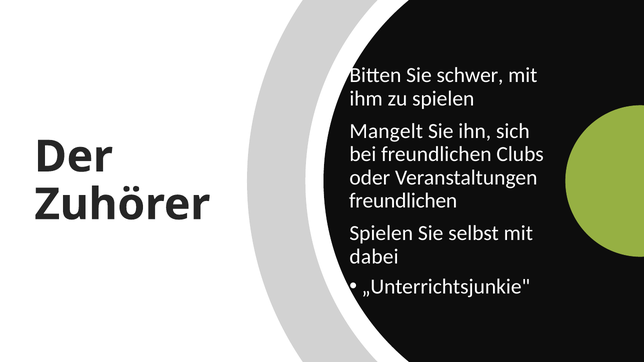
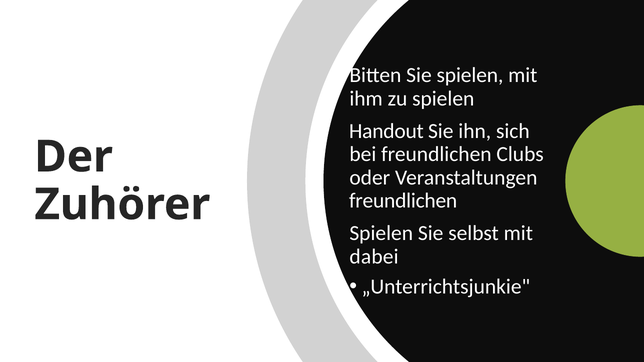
Sie schwer: schwer -> spielen
Mangelt: Mangelt -> Handout
